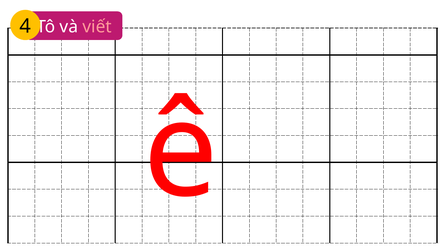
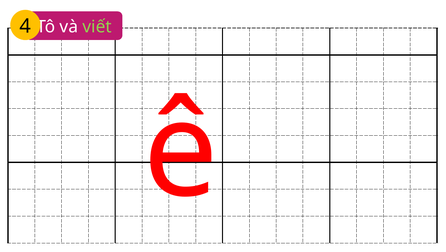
viết colour: pink -> light green
